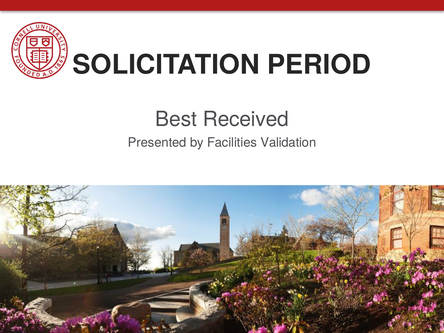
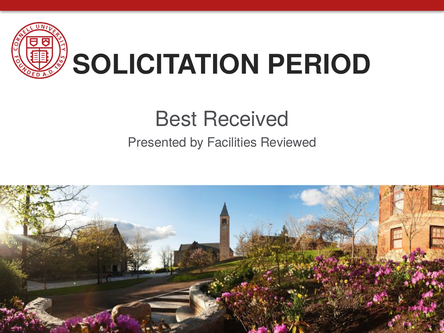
Validation: Validation -> Reviewed
